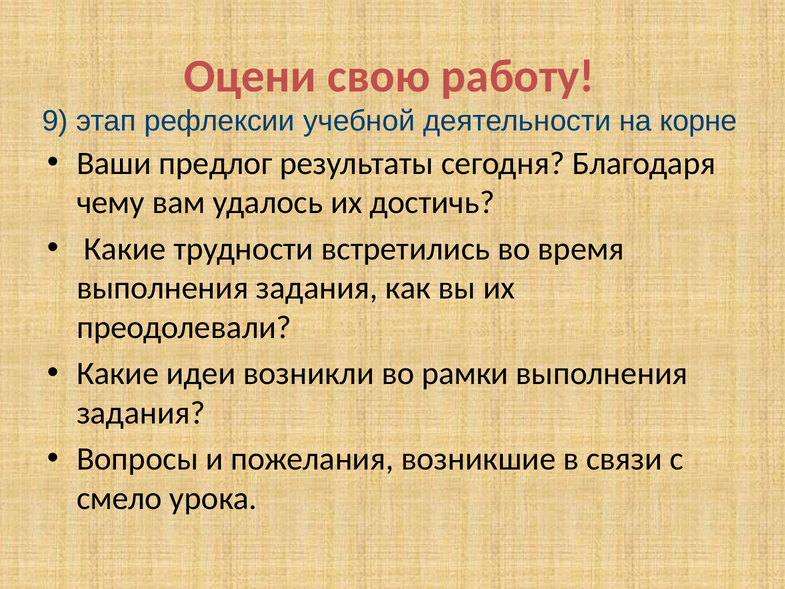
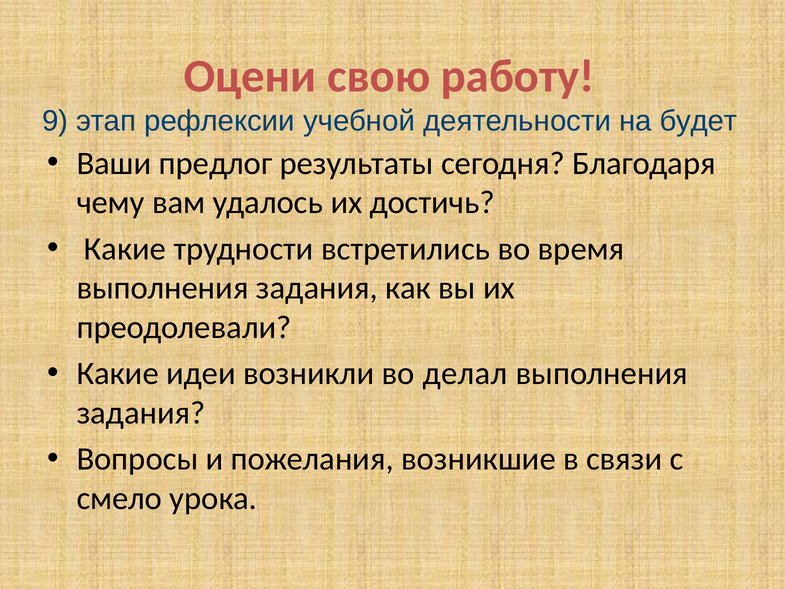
корне: корне -> будет
рамки: рамки -> делал
